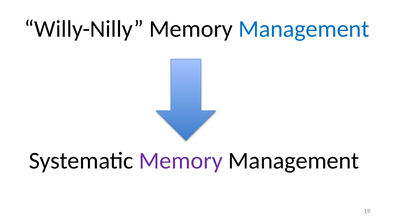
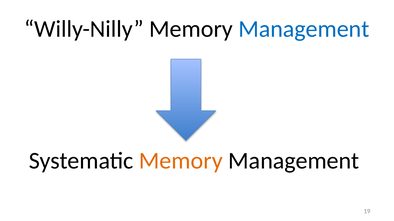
Memory at (181, 161) colour: purple -> orange
